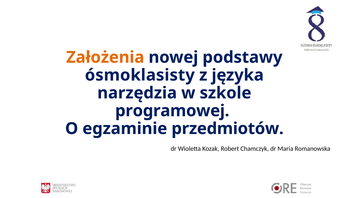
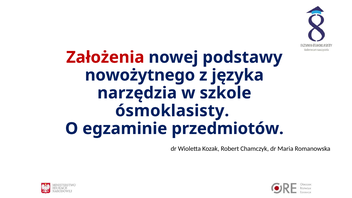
Założenia colour: orange -> red
ósmoklasisty: ósmoklasisty -> nowożytnego
programowej: programowej -> ósmoklasisty
